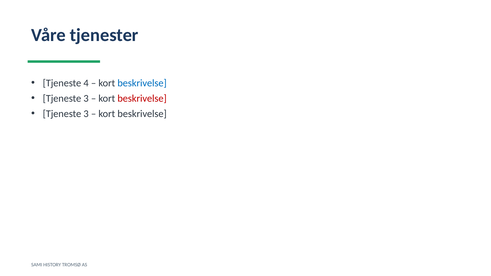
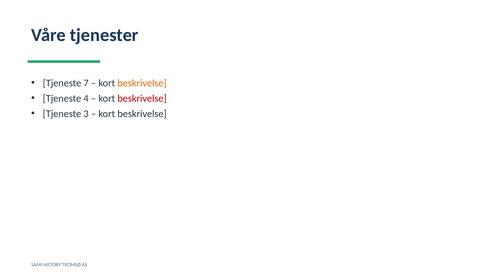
4: 4 -> 7
beskrivelse at (142, 83) colour: blue -> orange
3 at (86, 99): 3 -> 4
